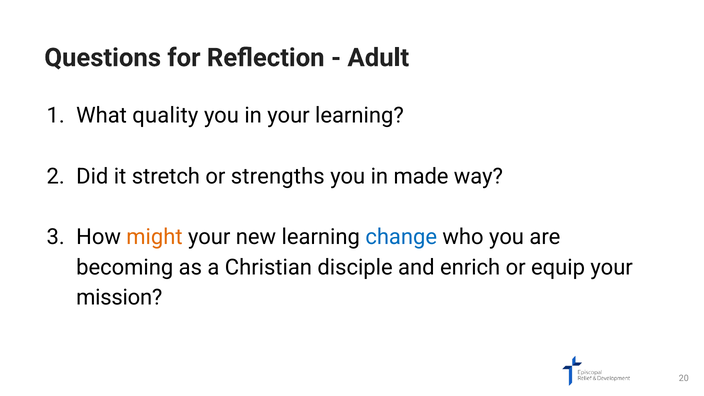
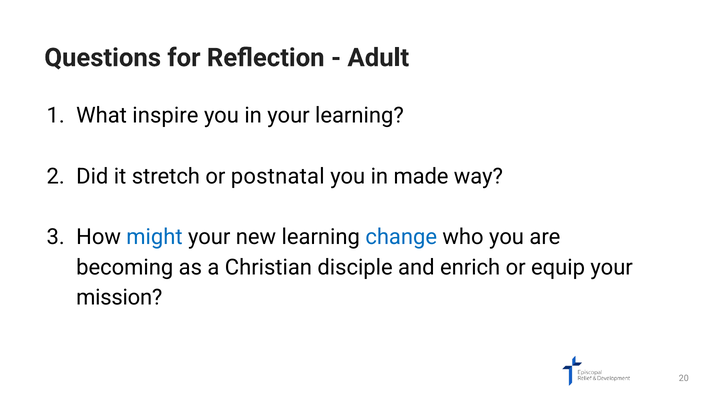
quality: quality -> inspire
strengths: strengths -> postnatal
might colour: orange -> blue
